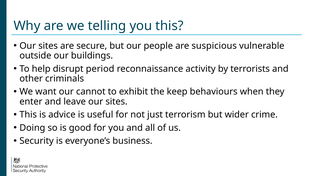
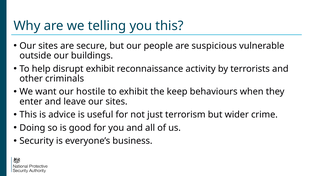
disrupt period: period -> exhibit
cannot: cannot -> hostile
